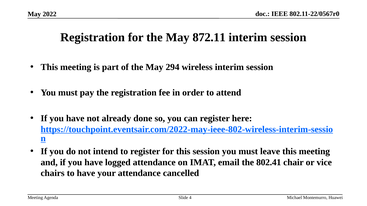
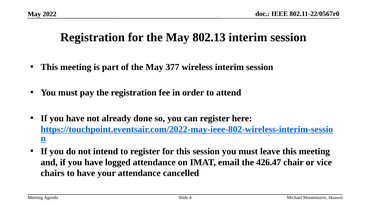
872.11: 872.11 -> 802.13
294: 294 -> 377
802.41: 802.41 -> 426.47
